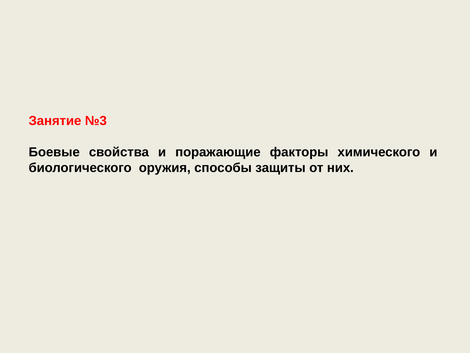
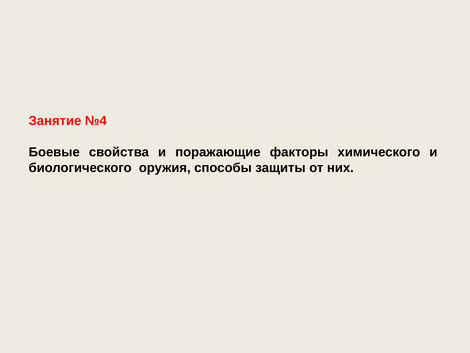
№3: №3 -> №4
